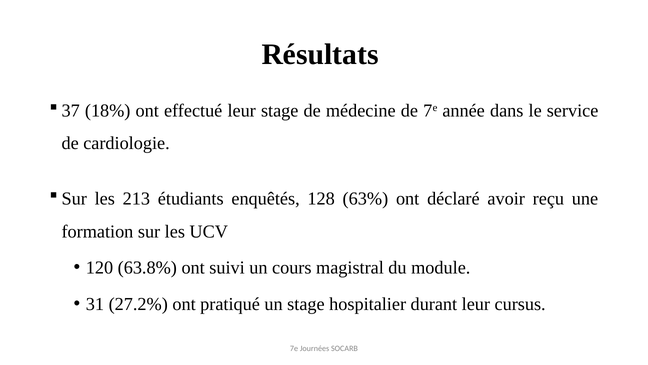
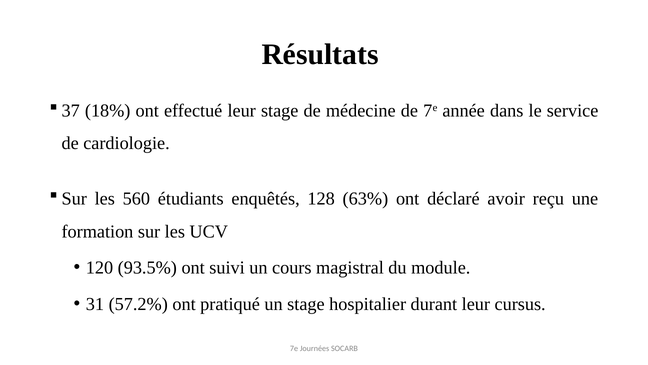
213: 213 -> 560
63.8%: 63.8% -> 93.5%
27.2%: 27.2% -> 57.2%
